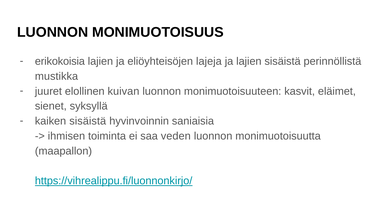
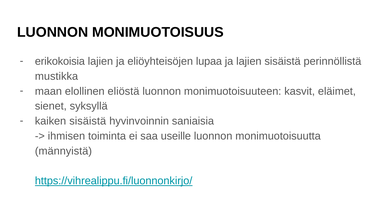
lajeja: lajeja -> lupaa
juuret: juuret -> maan
kuivan: kuivan -> eliöstä
veden: veden -> useille
maapallon: maapallon -> männyistä
